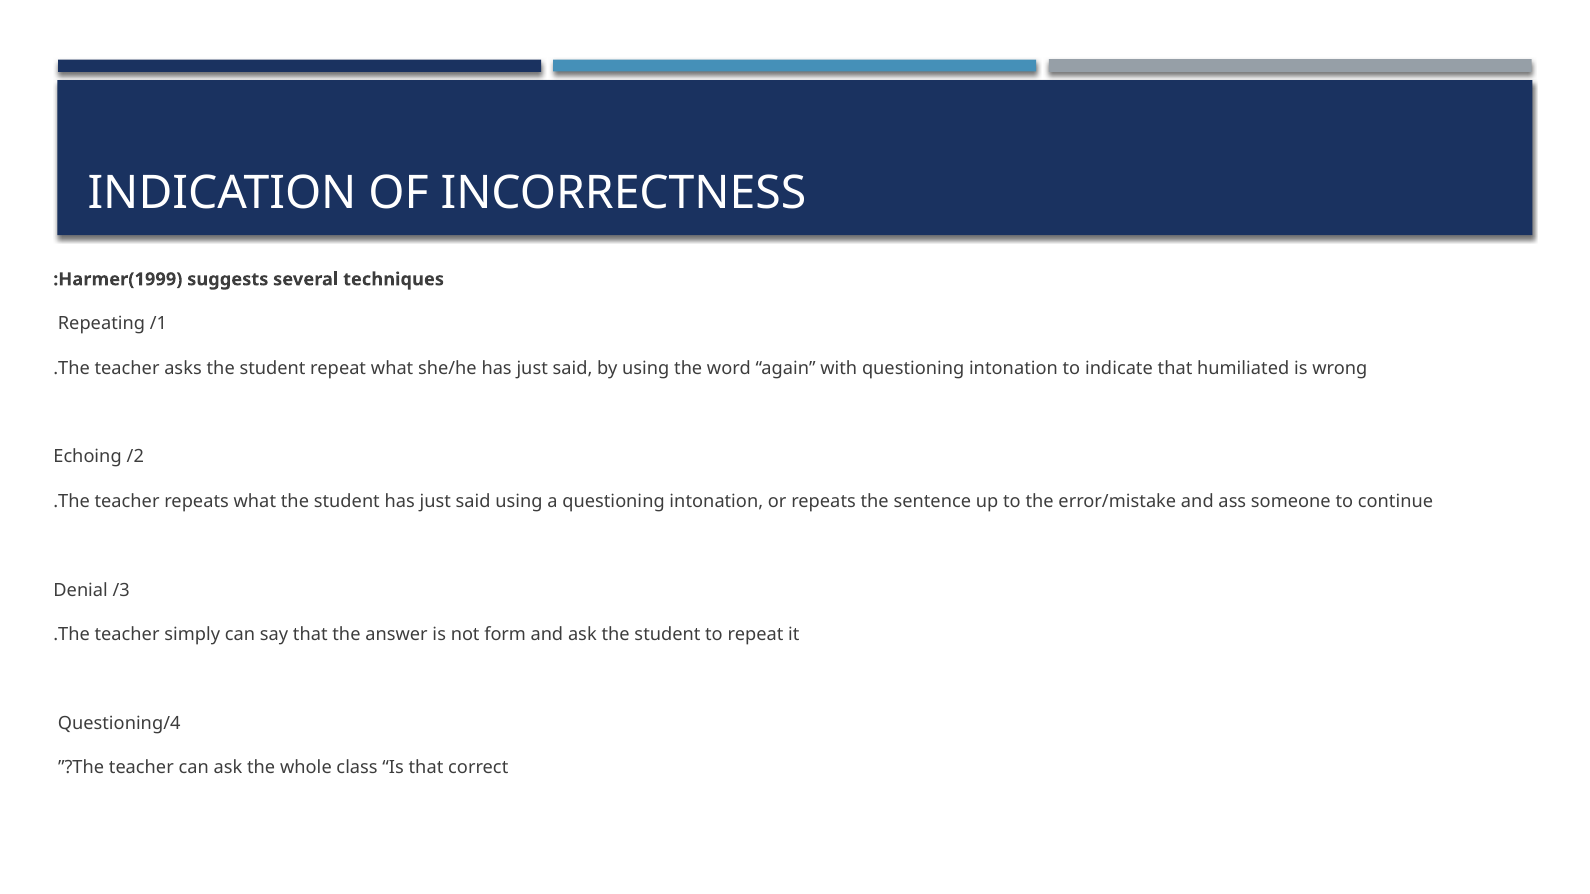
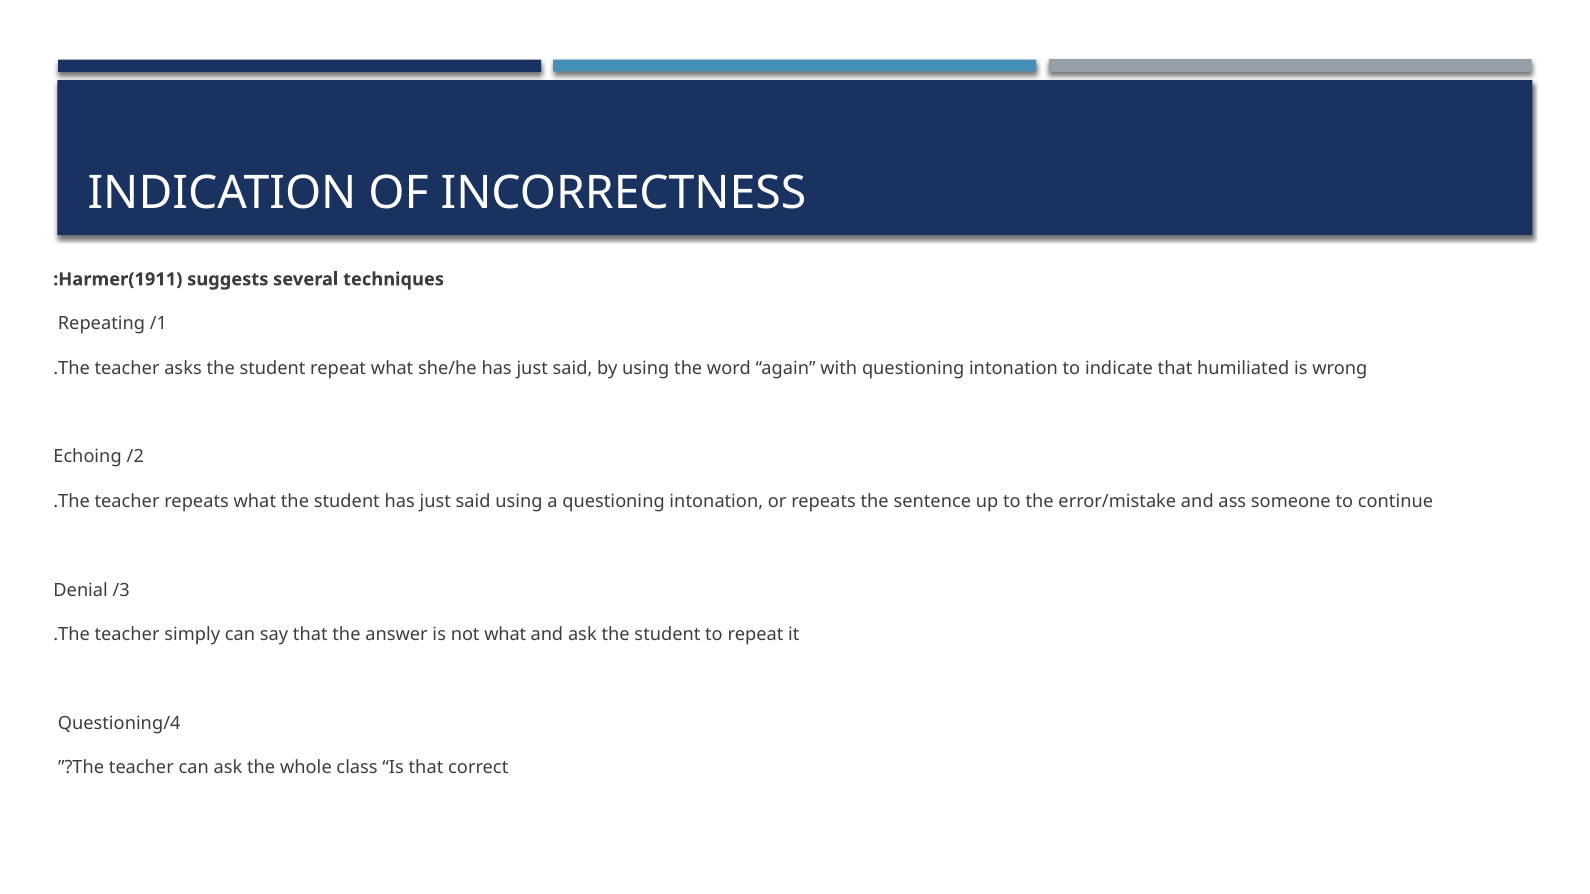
Harmer(1999: Harmer(1999 -> Harmer(1911
not form: form -> what
